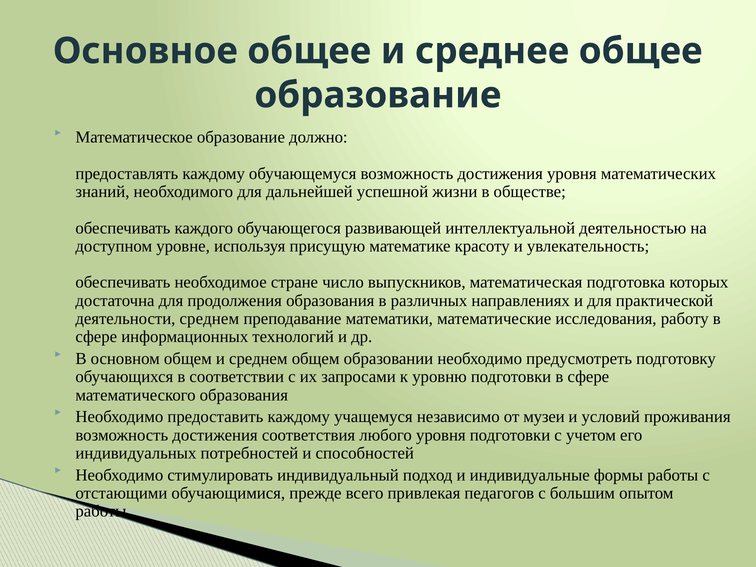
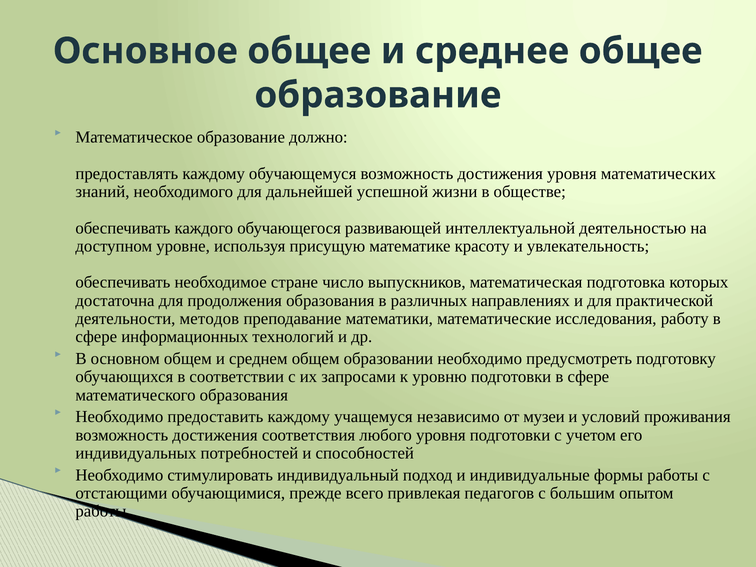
деятельности среднем: среднем -> методов
